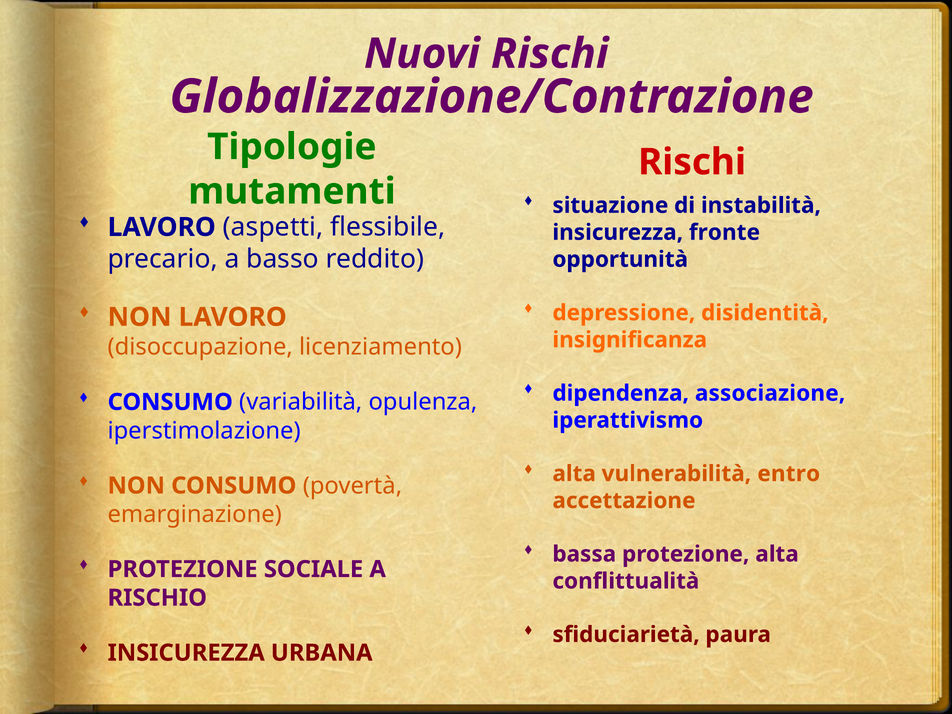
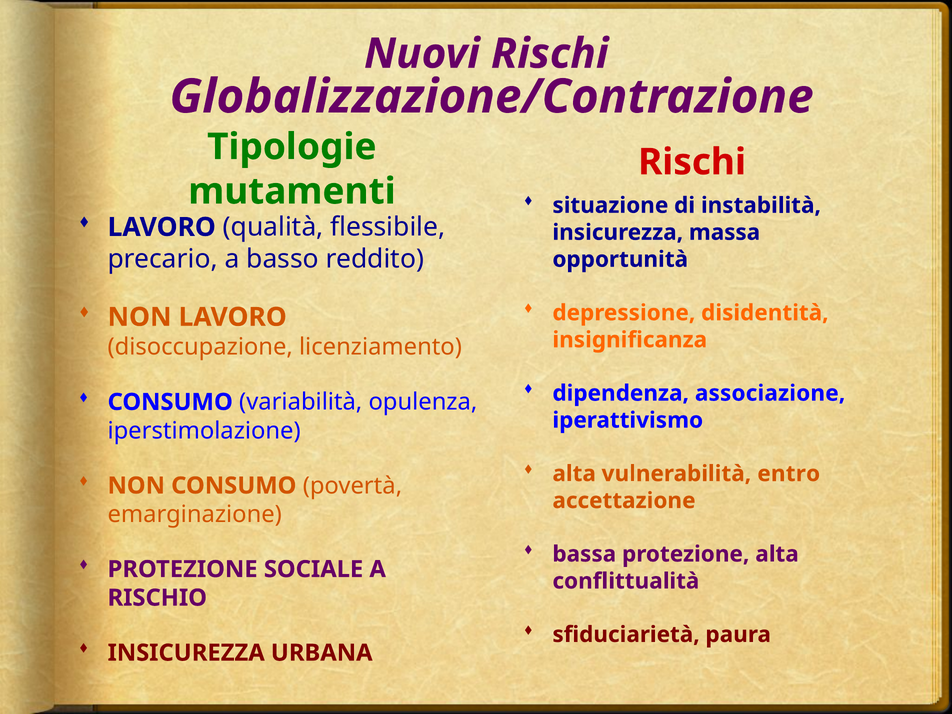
aspetti: aspetti -> qualità
fronte: fronte -> massa
